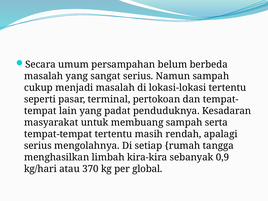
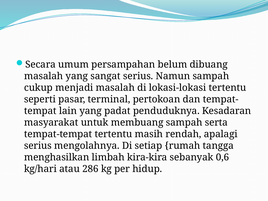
berbeda: berbeda -> dibuang
0,9: 0,9 -> 0,6
370: 370 -> 286
global: global -> hidup
